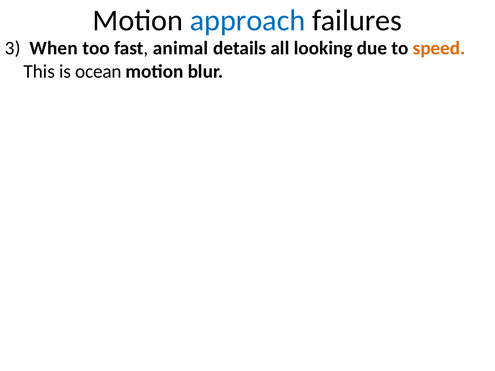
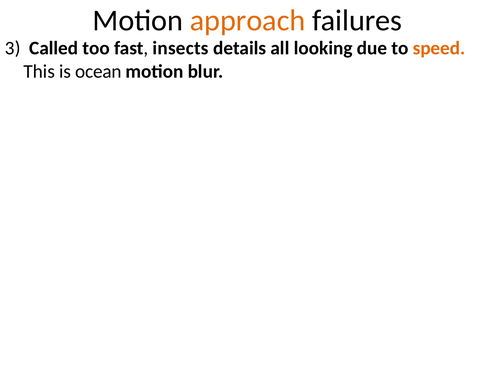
approach colour: blue -> orange
When: When -> Called
animal: animal -> insects
